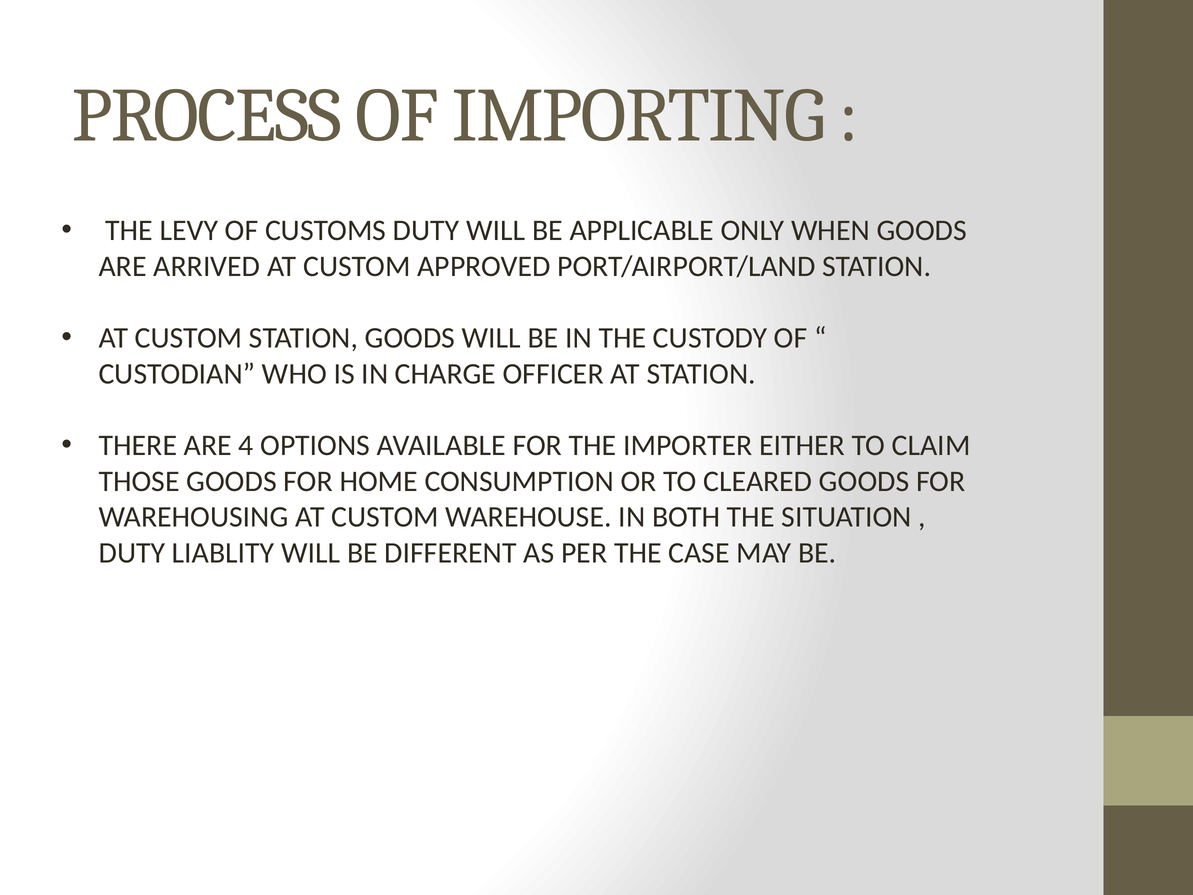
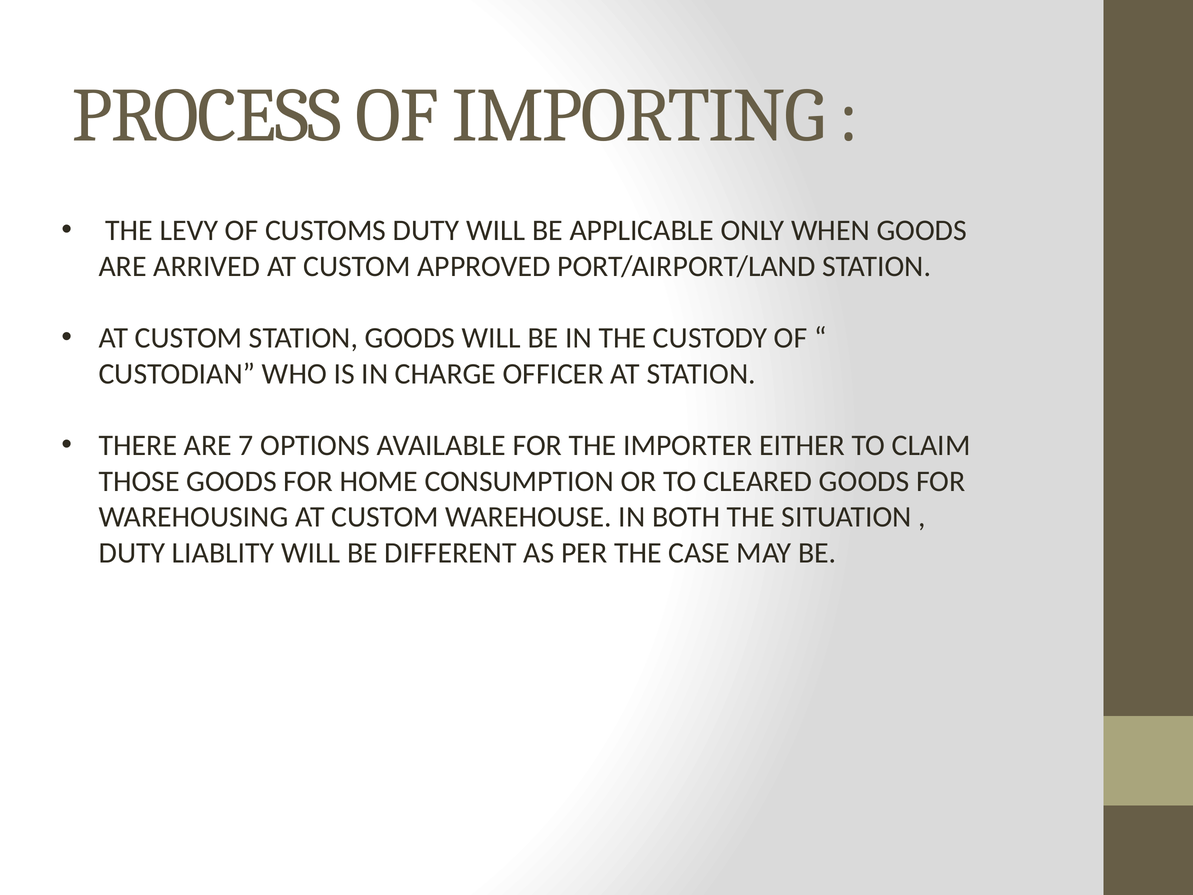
4: 4 -> 7
